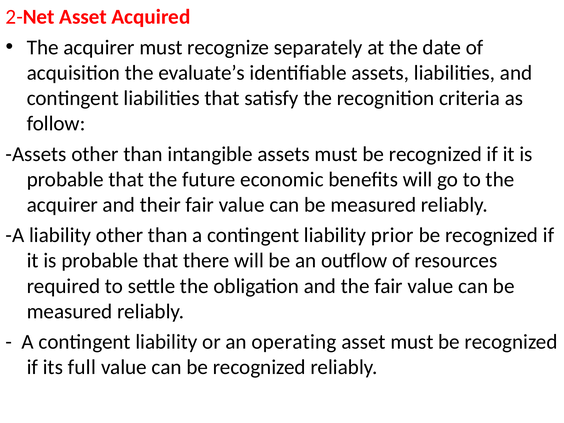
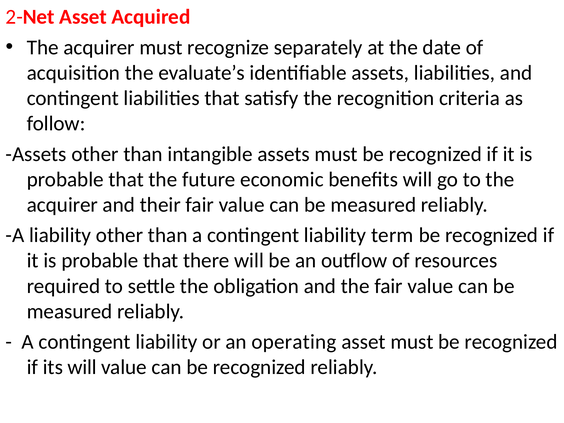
prior: prior -> term
its full: full -> will
